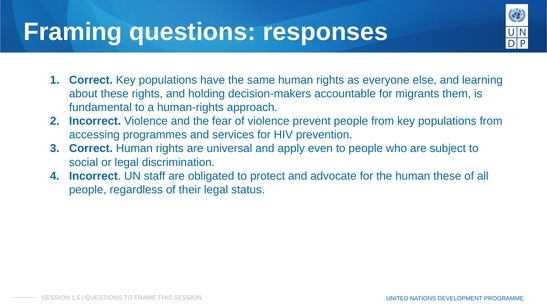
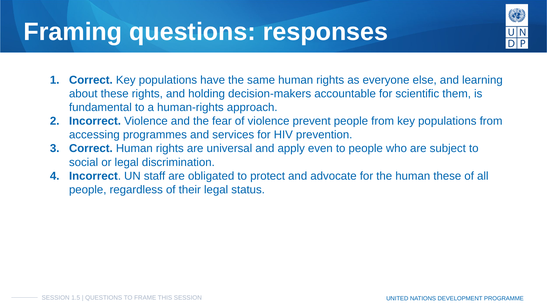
migrants: migrants -> scientific
